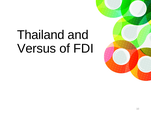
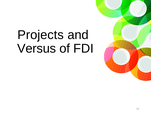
Thailand: Thailand -> Projects
